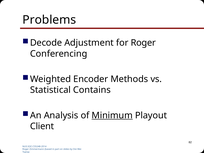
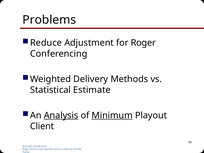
Decode: Decode -> Reduce
Encoder: Encoder -> Delivery
Contains: Contains -> Estimate
Analysis underline: none -> present
